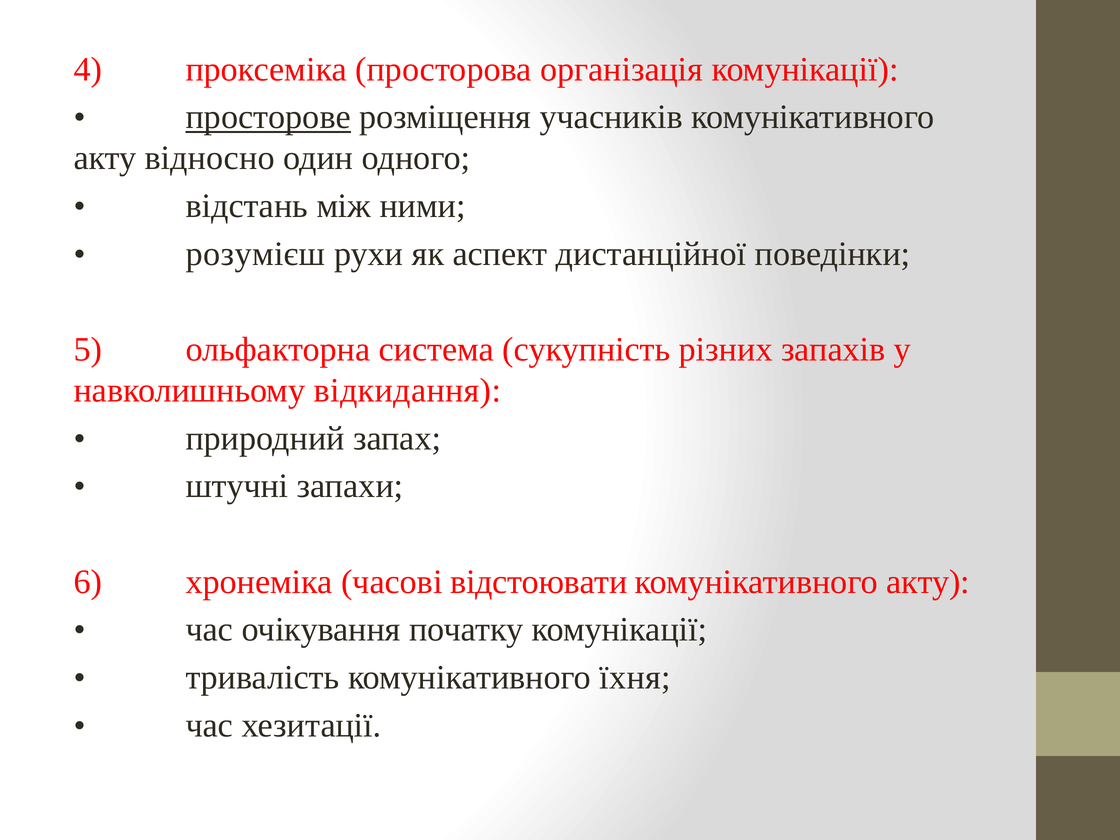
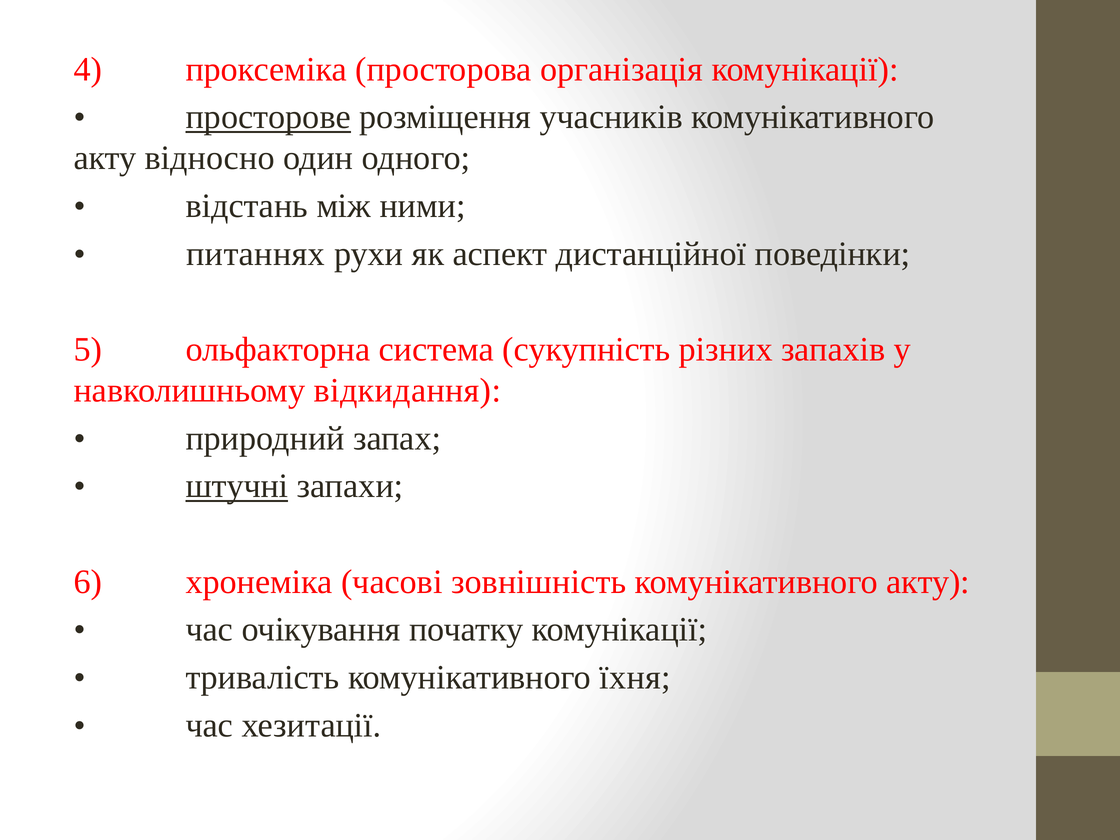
розумієш: розумієш -> питаннях
штучні underline: none -> present
відстоювати: відстоювати -> зовнішність
